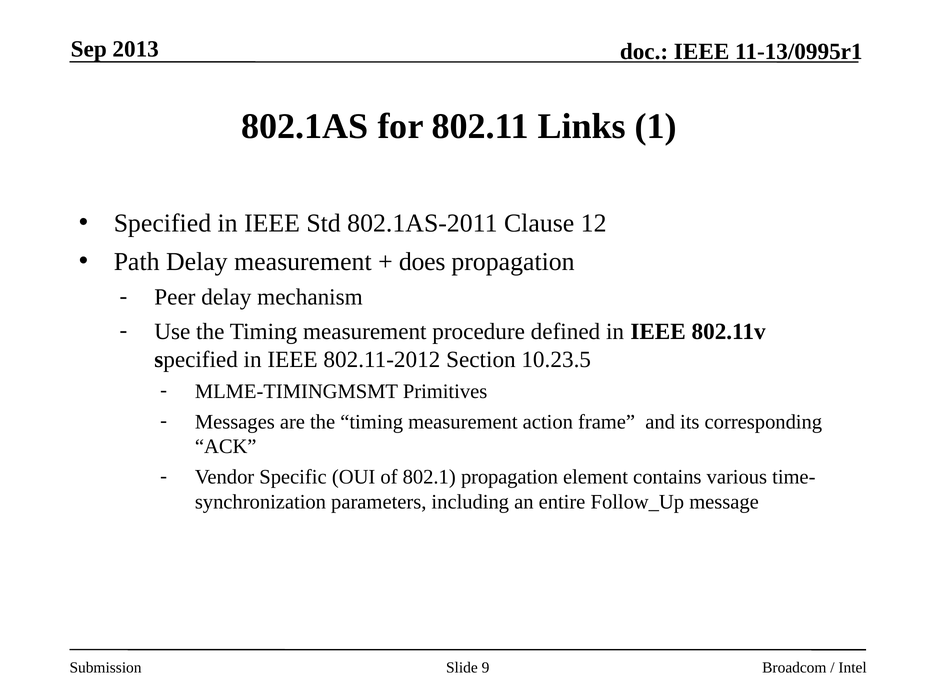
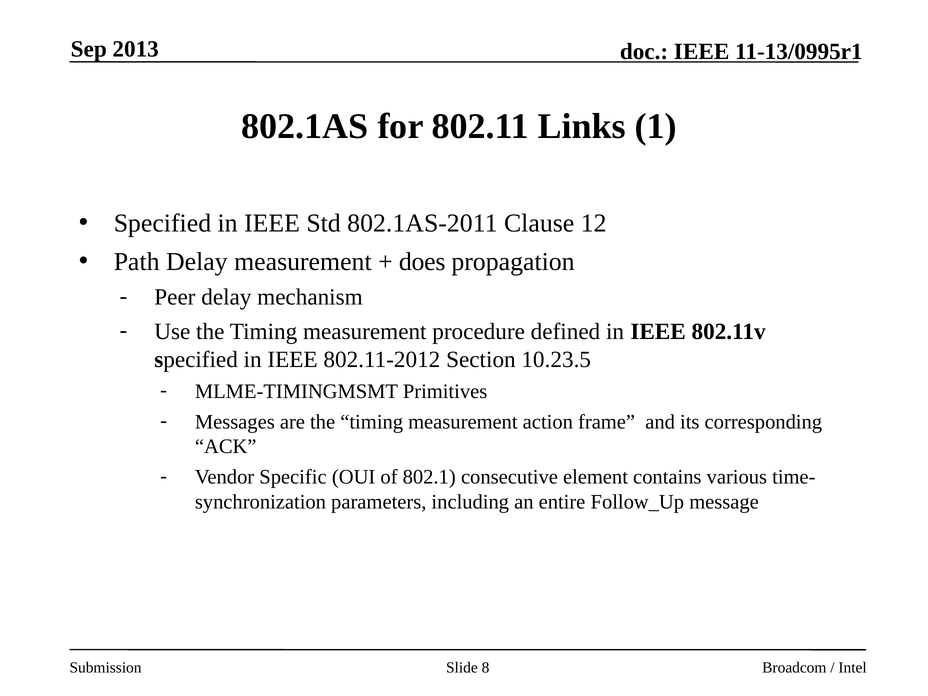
802.1 propagation: propagation -> consecutive
9: 9 -> 8
